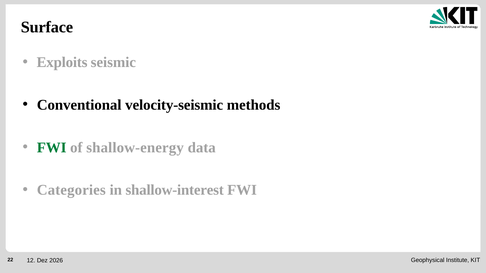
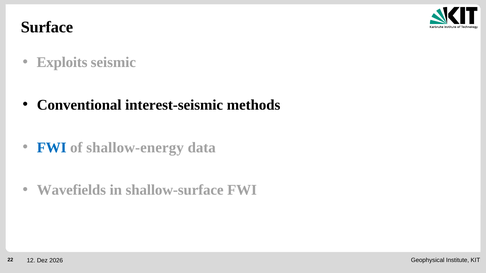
velocity-seismic: velocity-seismic -> interest-seismic
FWI at (52, 148) colour: green -> blue
Categories: Categories -> Wavefields
shallow-interest: shallow-interest -> shallow-surface
